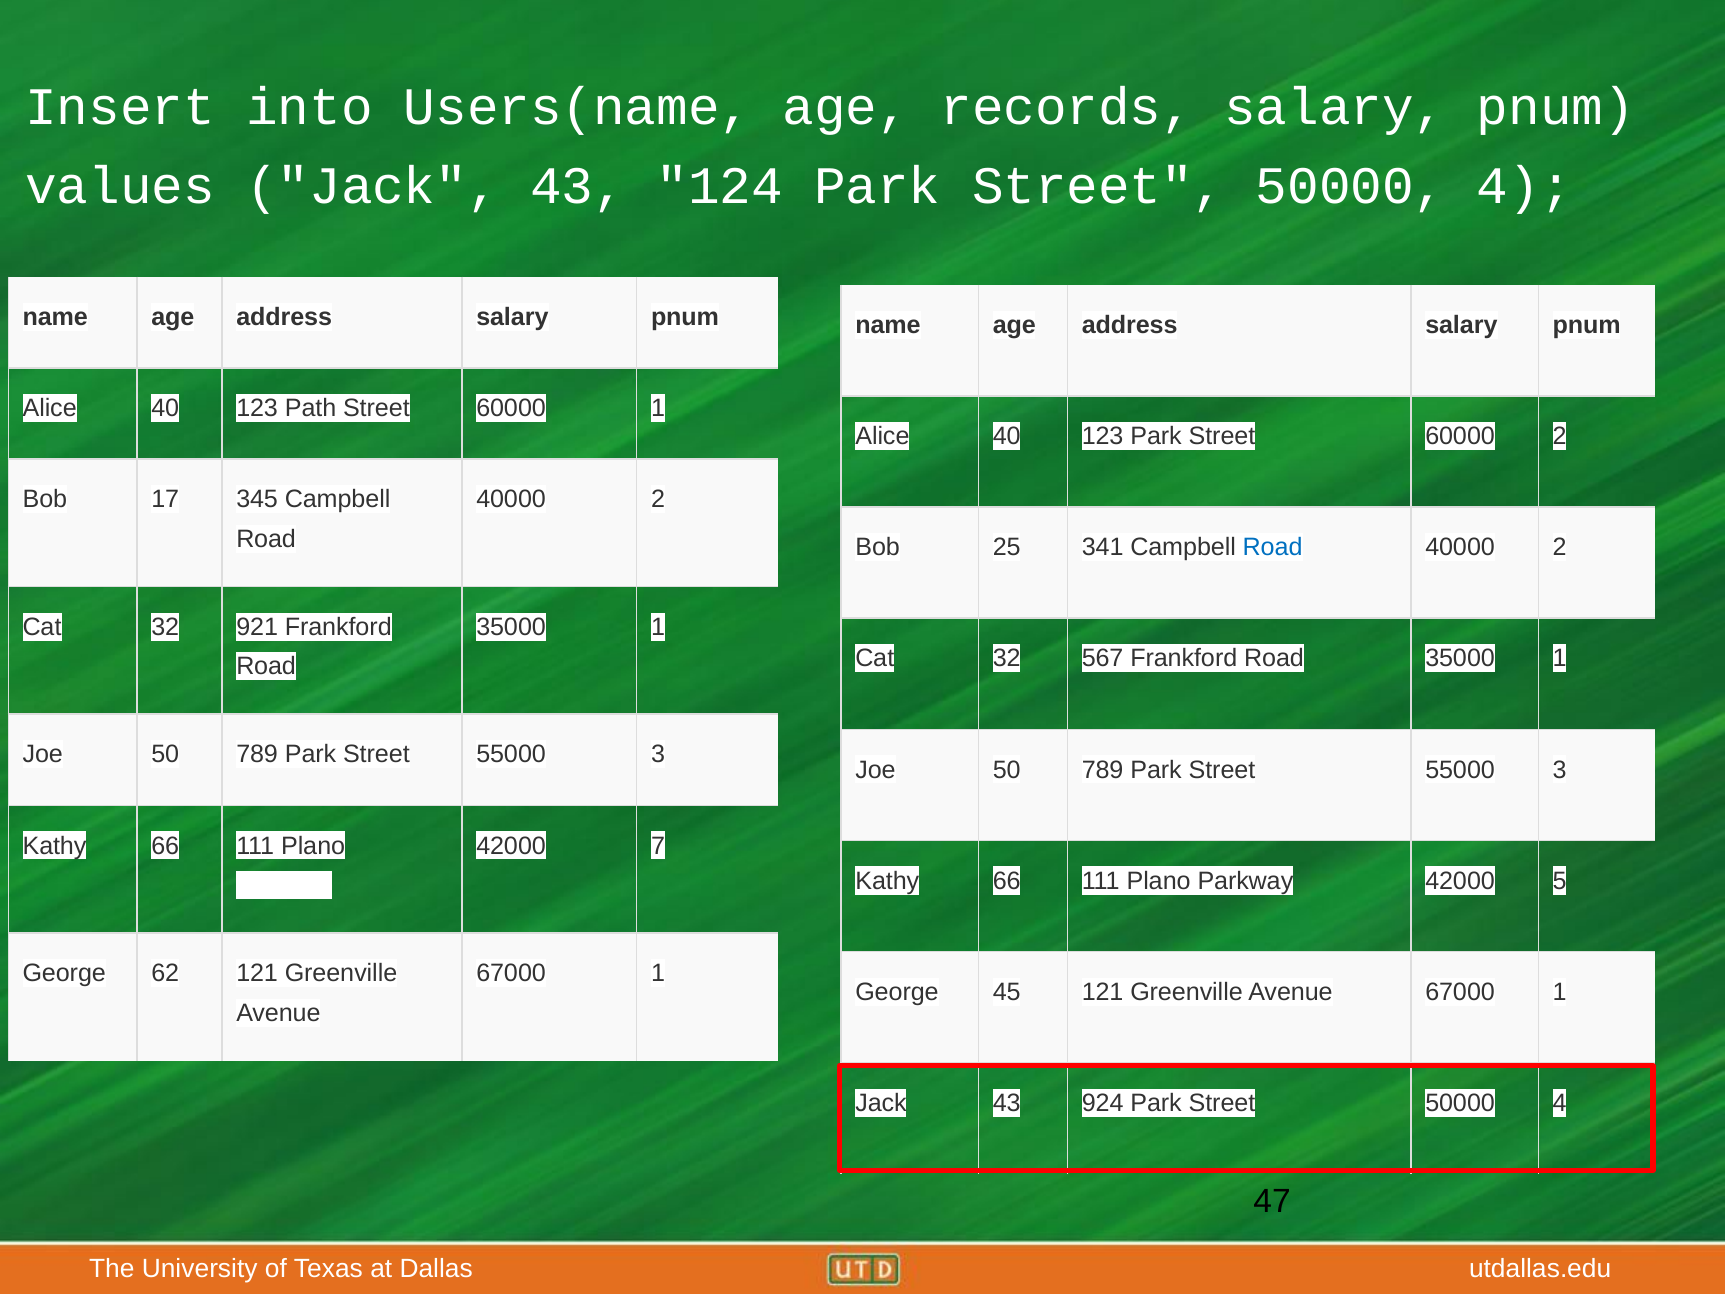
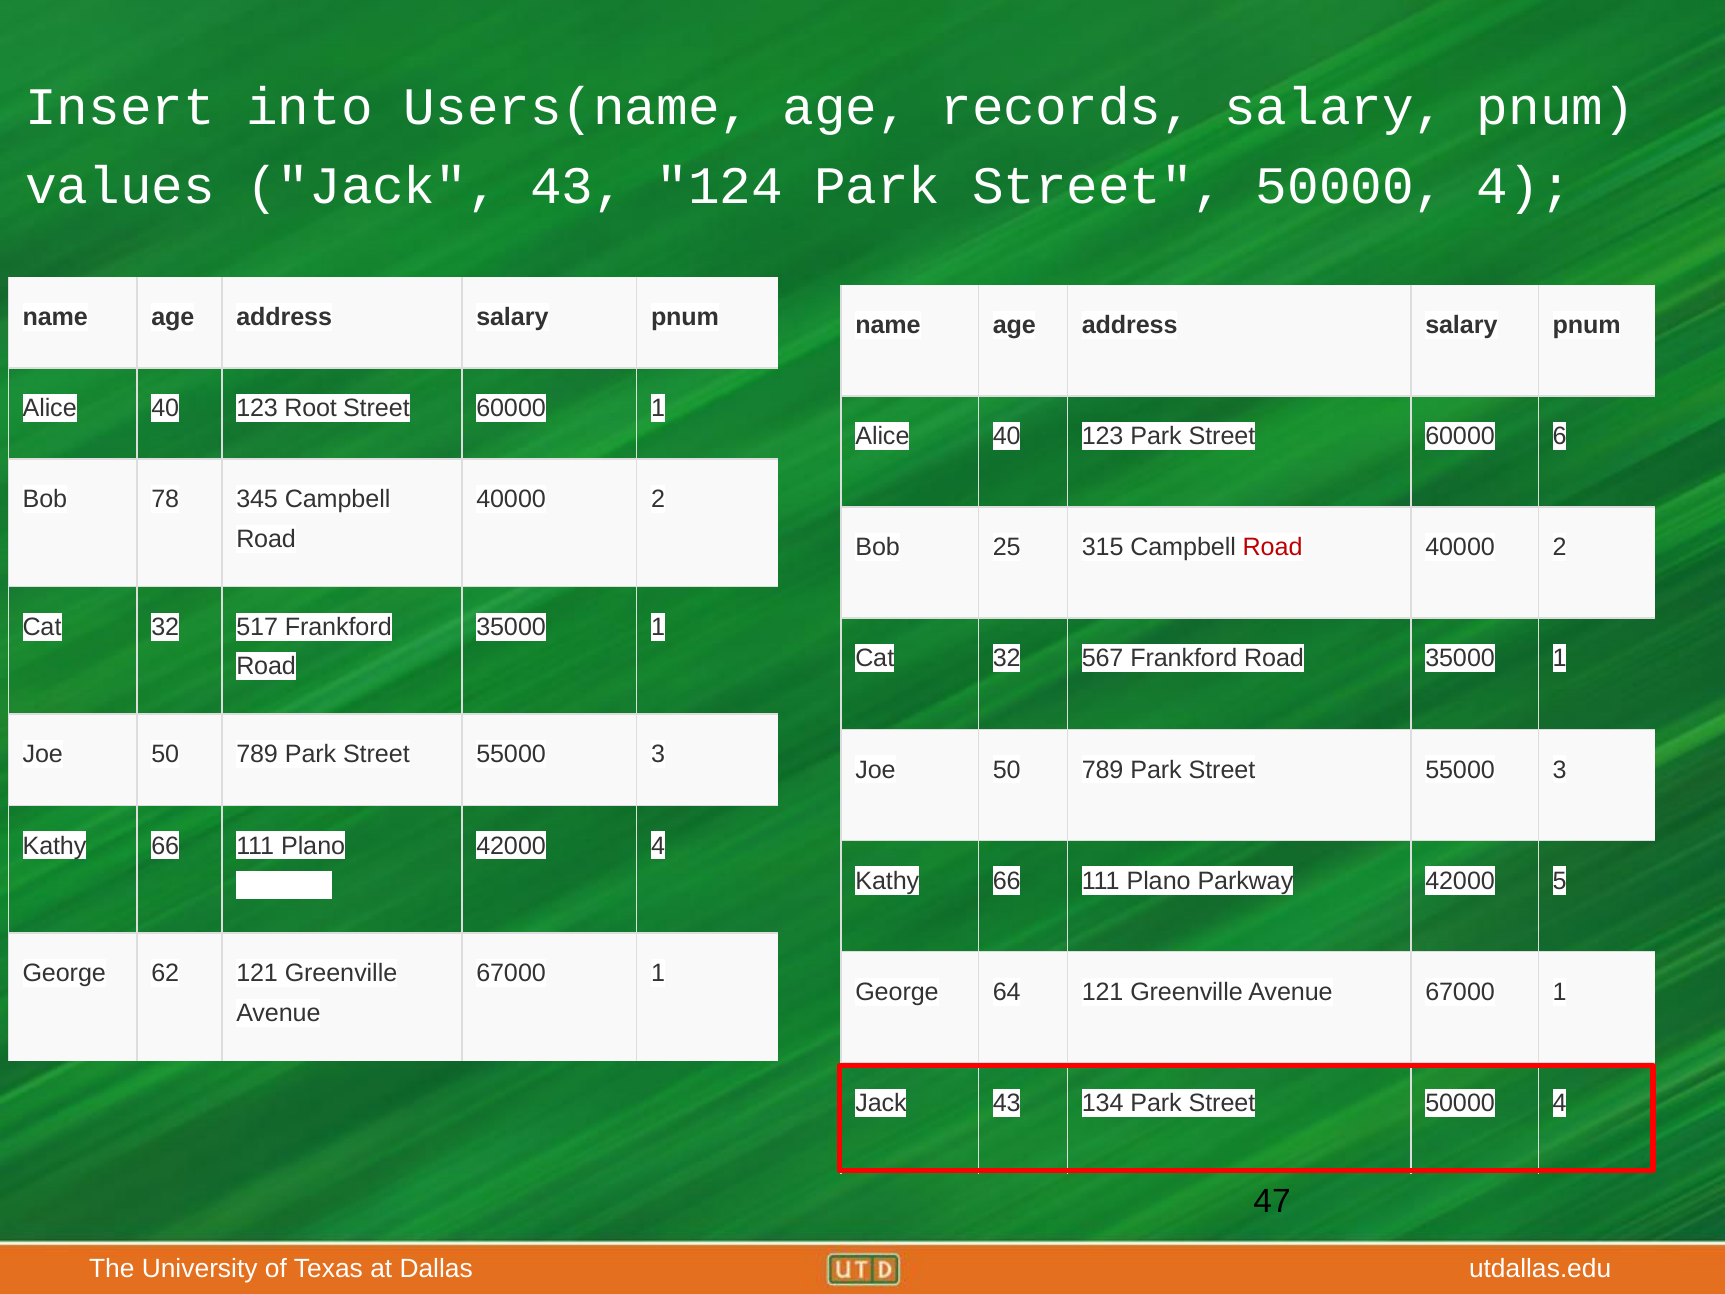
Path: Path -> Root
60000 2: 2 -> 6
17: 17 -> 78
341: 341 -> 315
Road at (1273, 547) colour: blue -> red
921: 921 -> 517
42000 7: 7 -> 4
45: 45 -> 64
924: 924 -> 134
